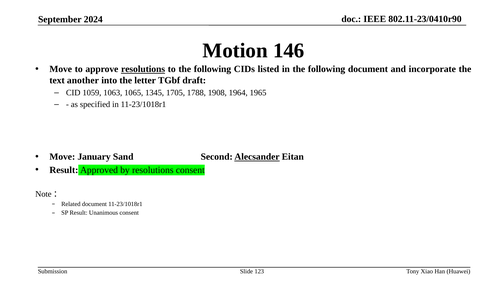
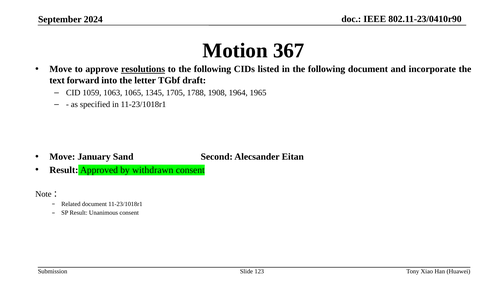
146: 146 -> 367
another: another -> forward
Alecsander underline: present -> none
by resolutions: resolutions -> withdrawn
